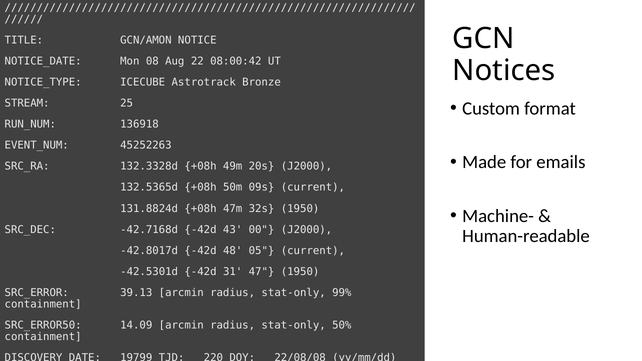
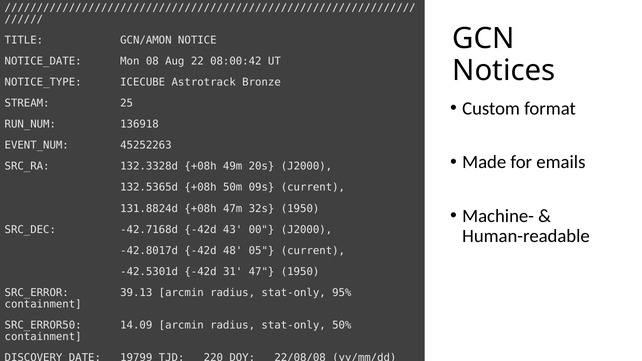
99%: 99% -> 95%
